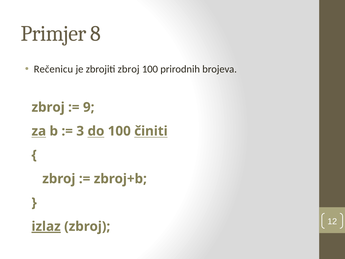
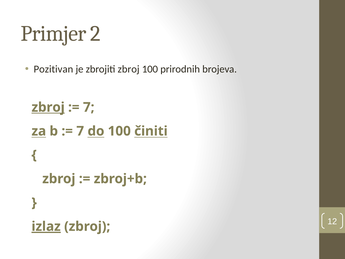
8: 8 -> 2
Rečenicu: Rečenicu -> Pozitivan
zbroj at (48, 107) underline: none -> present
9 at (89, 107): 9 -> 7
3 at (80, 131): 3 -> 7
